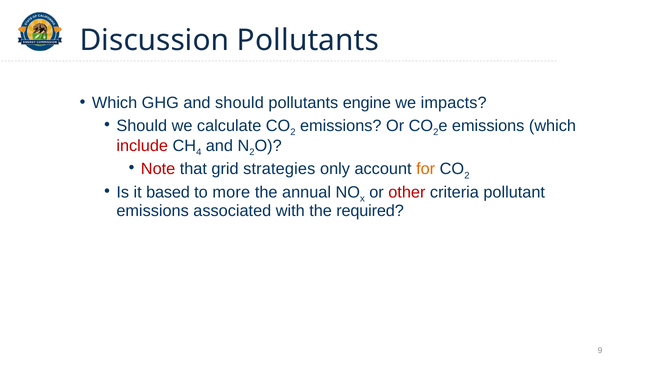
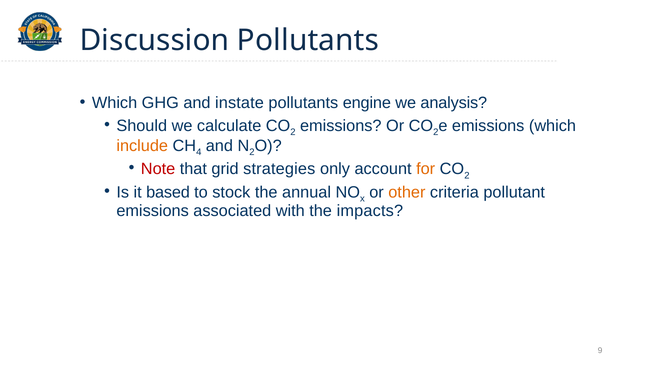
and should: should -> instate
impacts: impacts -> analysis
include colour: red -> orange
more: more -> stock
other colour: red -> orange
required: required -> impacts
